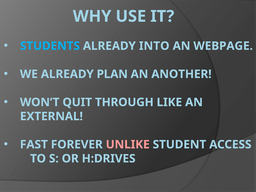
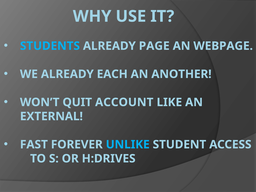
INTO: INTO -> PAGE
PLAN: PLAN -> EACH
THROUGH: THROUGH -> ACCOUNT
UNLIKE colour: pink -> light blue
